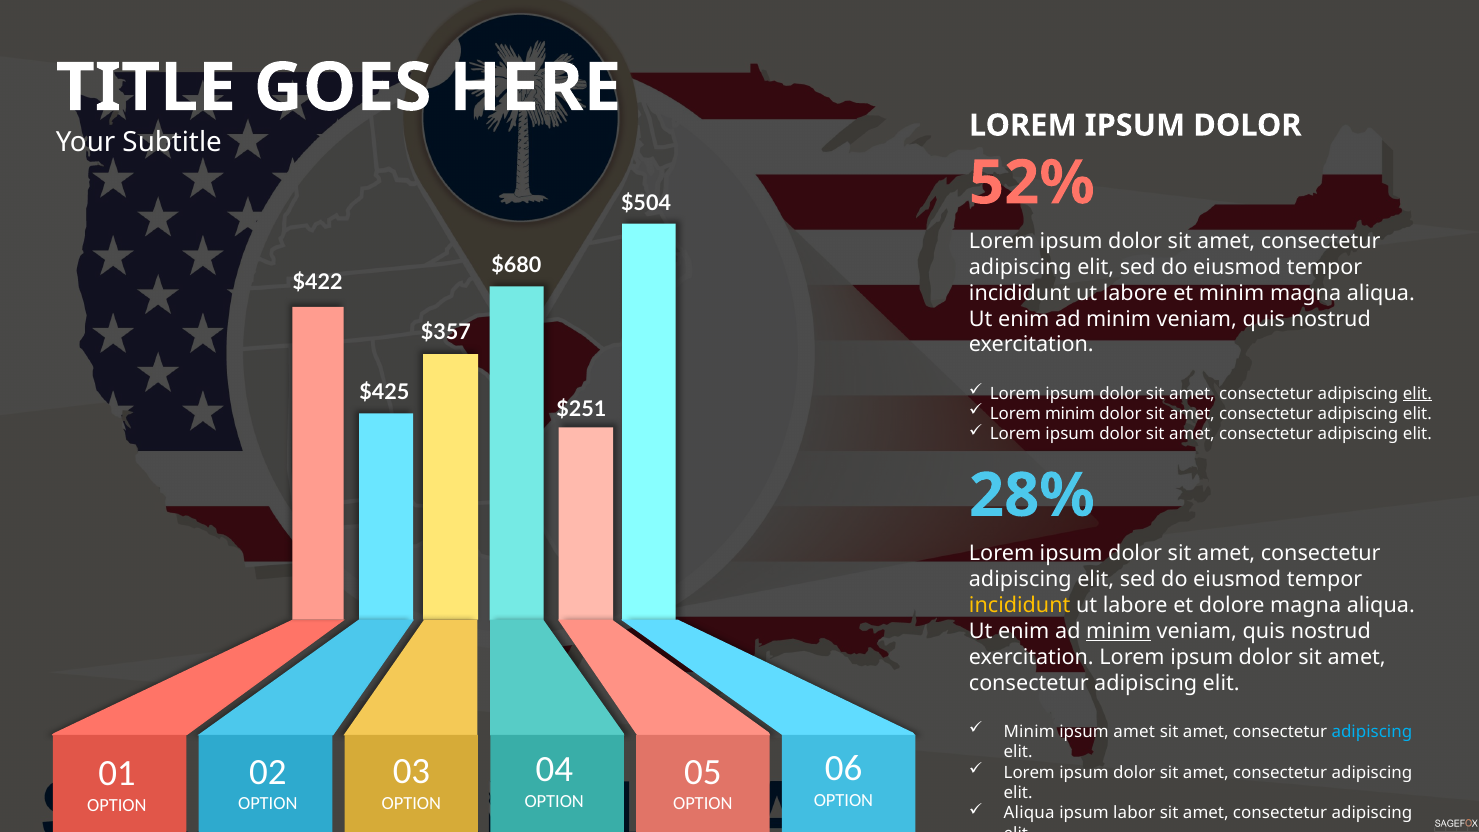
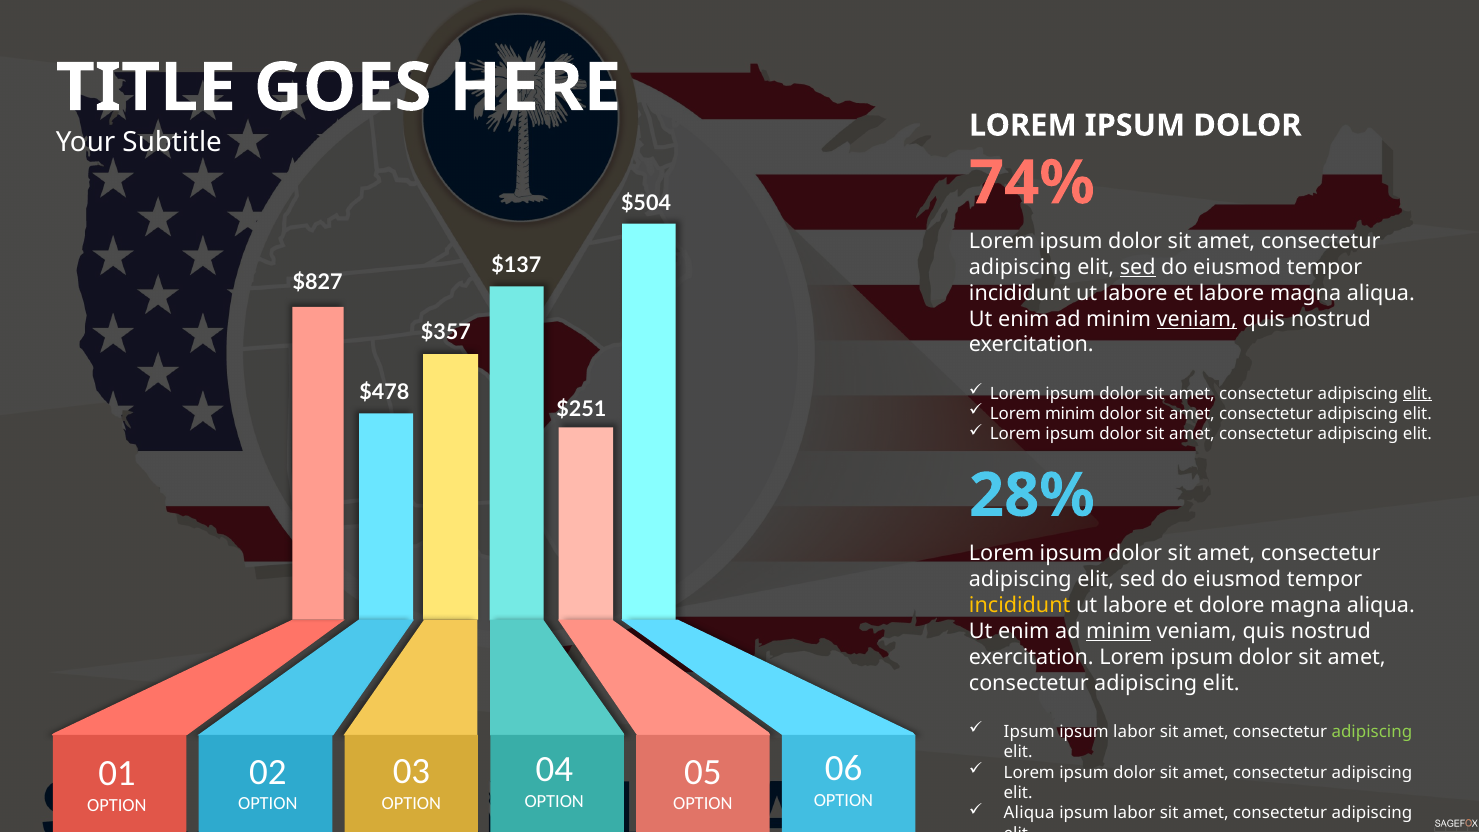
52%: 52% -> 74%
$680: $680 -> $137
sed at (1138, 267) underline: none -> present
$422: $422 -> $827
et minim: minim -> labore
veniam at (1197, 319) underline: none -> present
$425: $425 -> $478
Minim at (1029, 732): Minim -> Ipsum
amet at (1134, 732): amet -> labor
adipiscing at (1372, 732) colour: light blue -> light green
